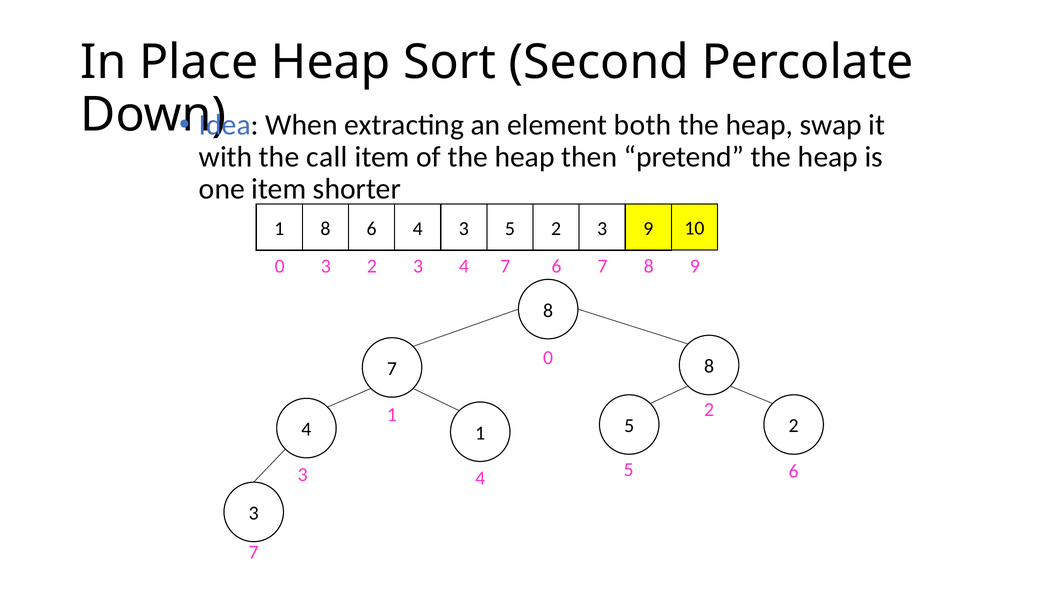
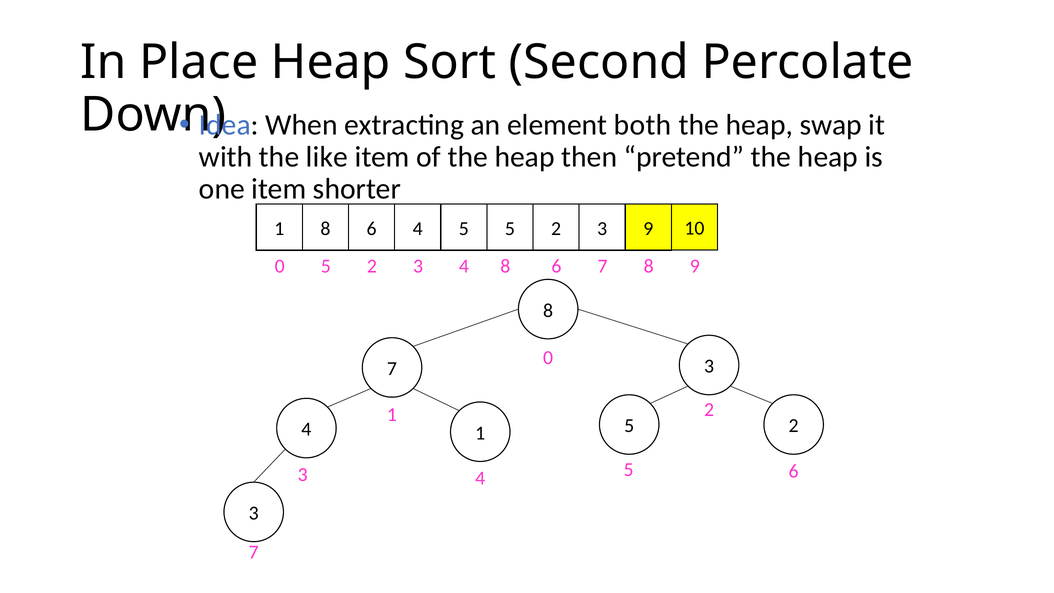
call: call -> like
4 3: 3 -> 5
0 3: 3 -> 5
4 7: 7 -> 8
8 at (709, 366): 8 -> 3
